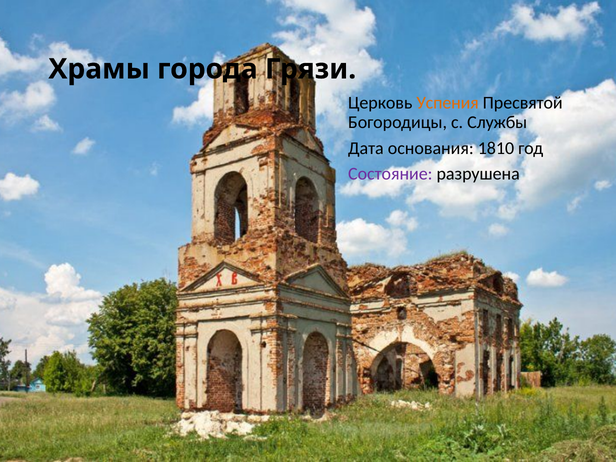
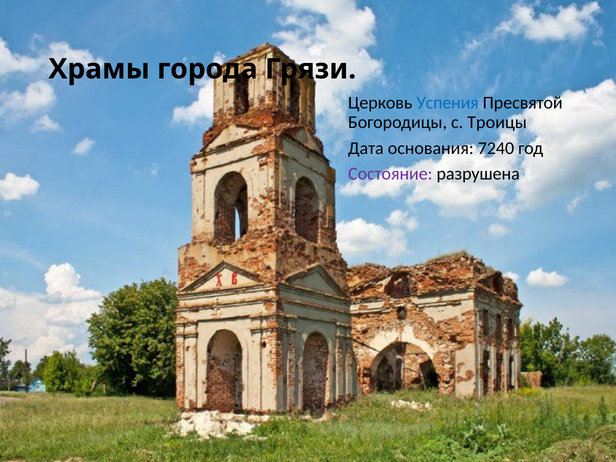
Успения colour: orange -> blue
Службы: Службы -> Троицы
1810: 1810 -> 7240
